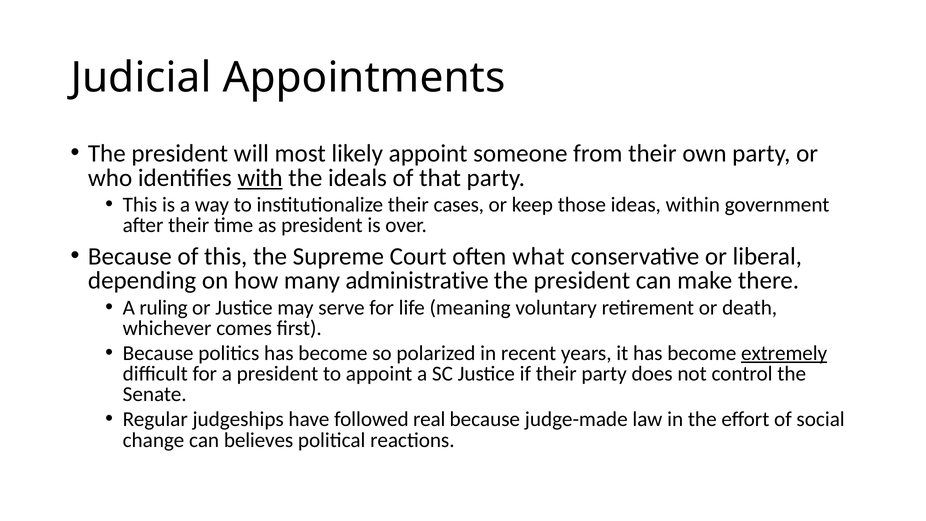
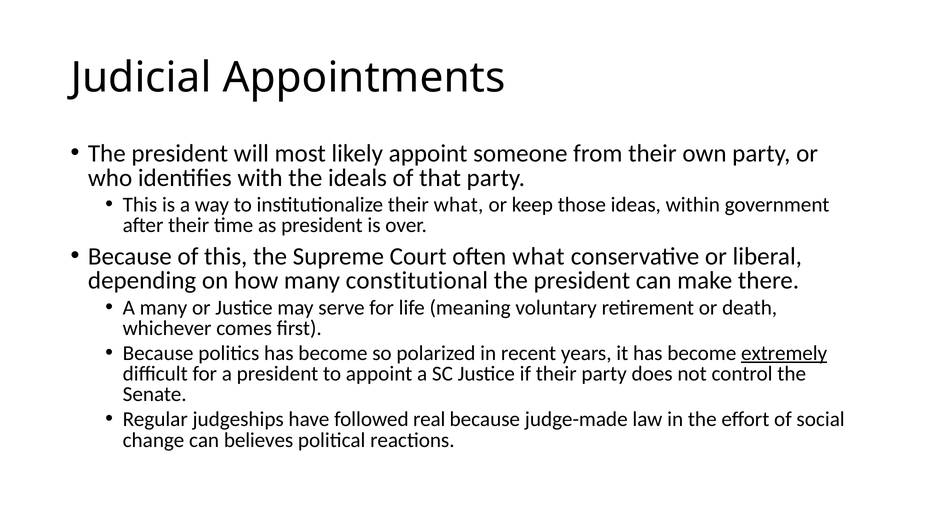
with underline: present -> none
their cases: cases -> what
administrative: administrative -> constitutional
A ruling: ruling -> many
